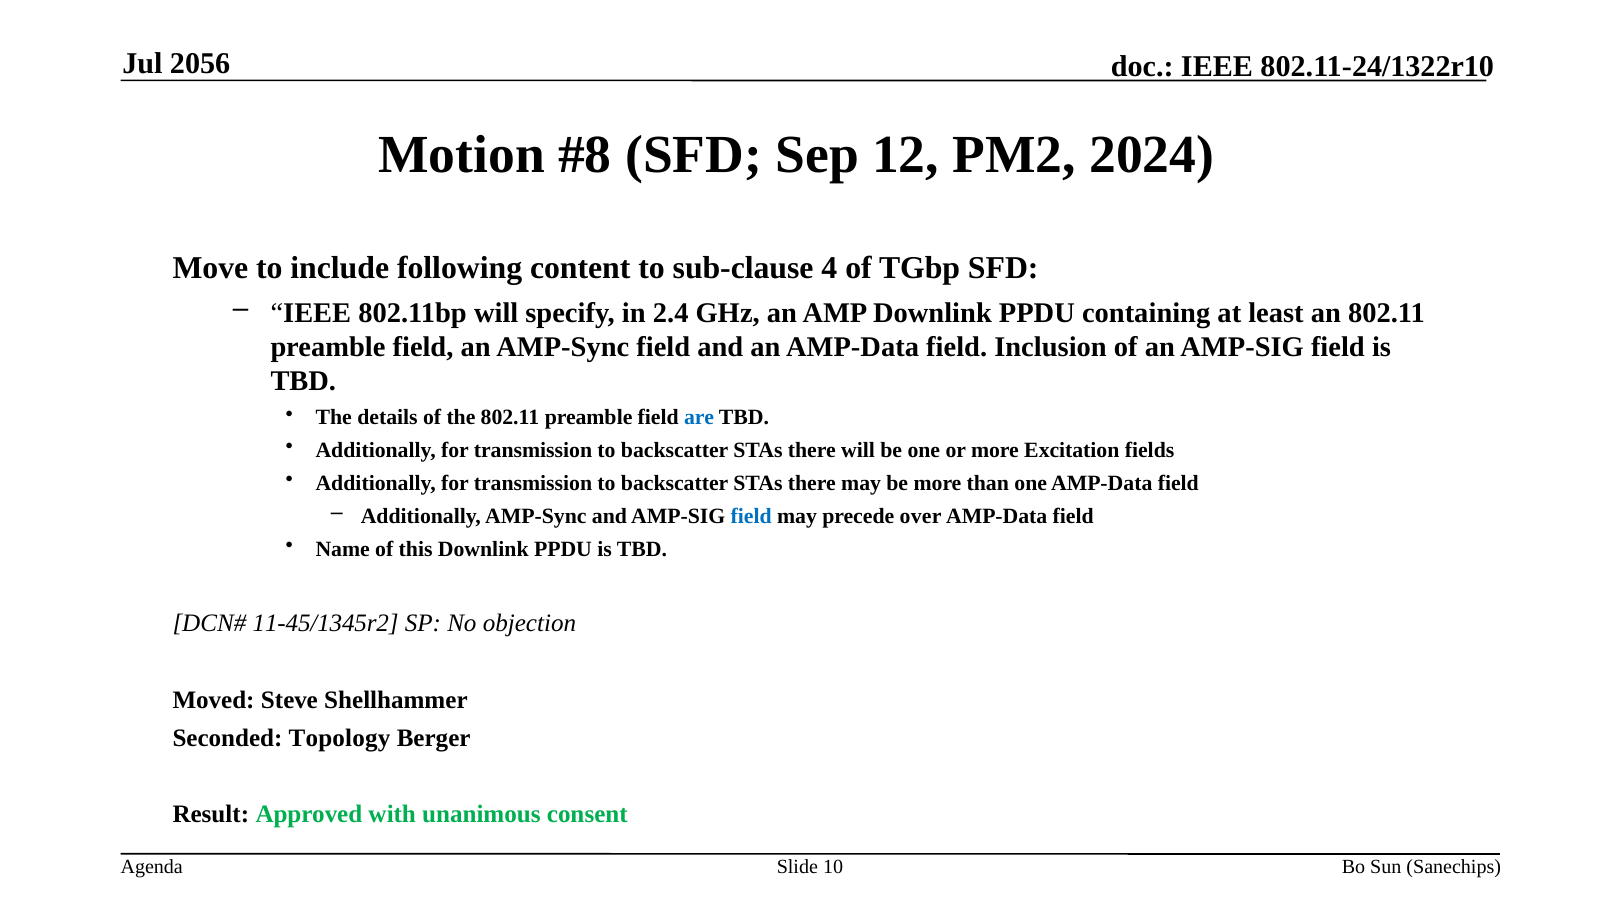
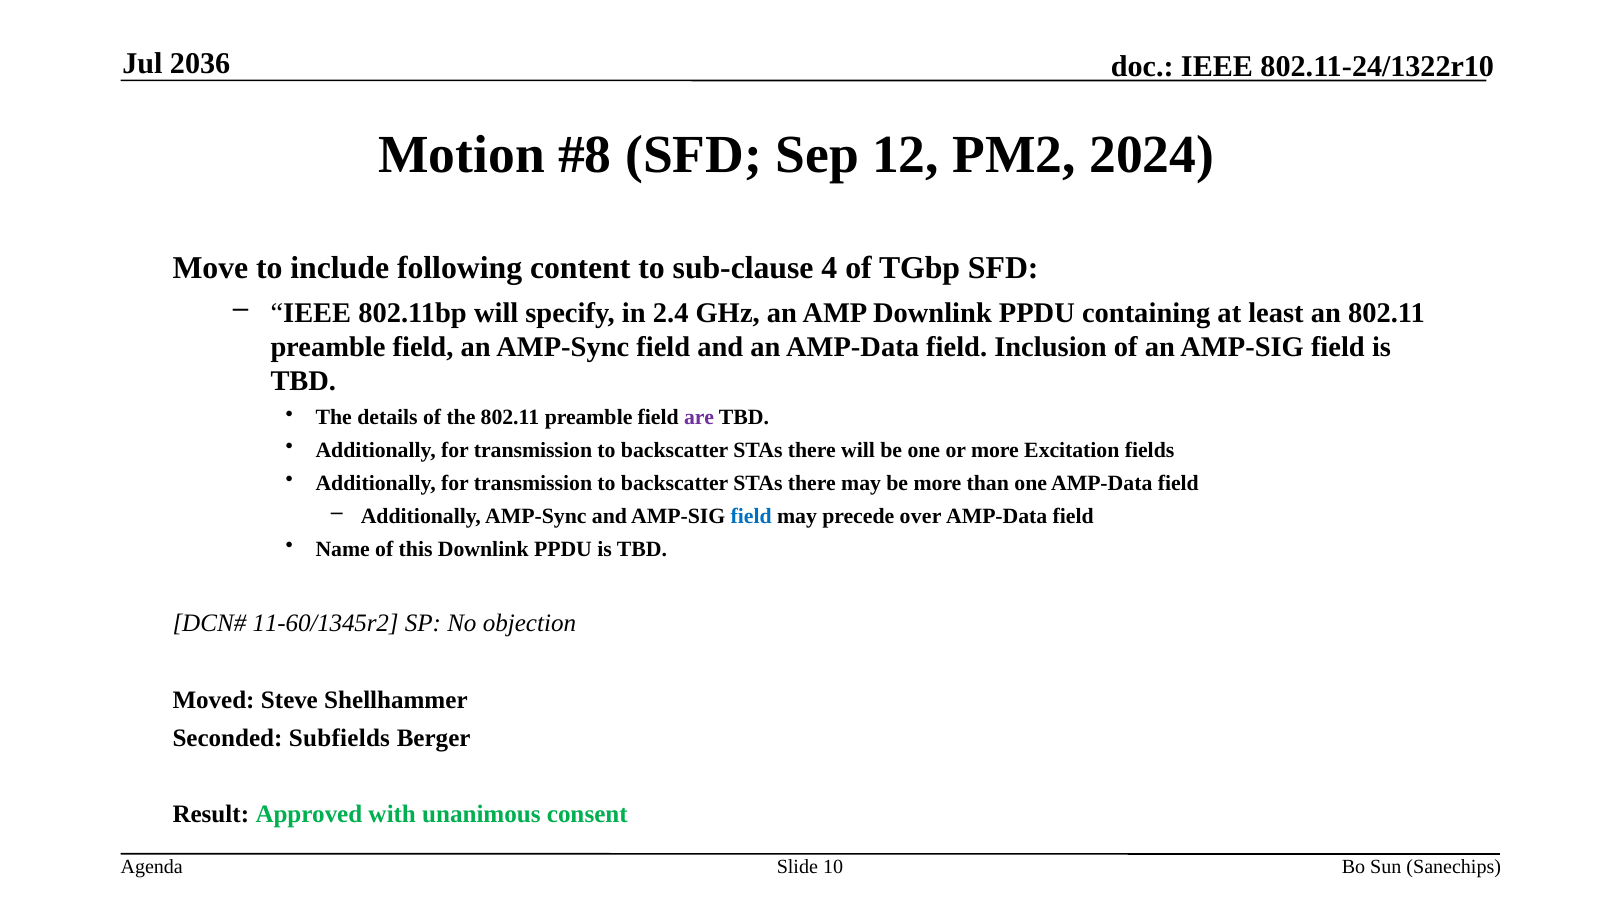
2056: 2056 -> 2036
are colour: blue -> purple
11-45/1345r2: 11-45/1345r2 -> 11-60/1345r2
Topology: Topology -> Subfields
